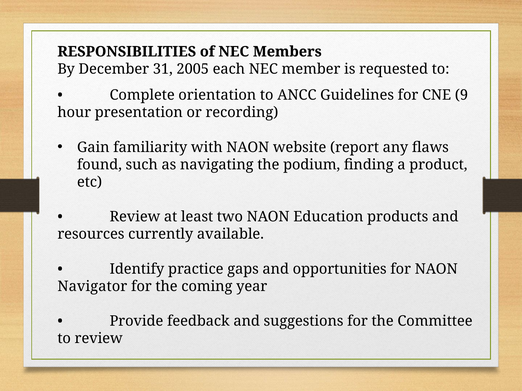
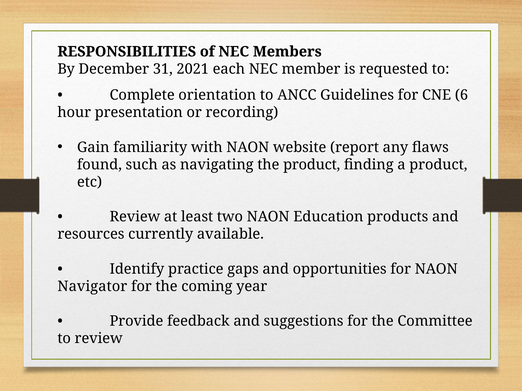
2005: 2005 -> 2021
9: 9 -> 6
the podium: podium -> product
